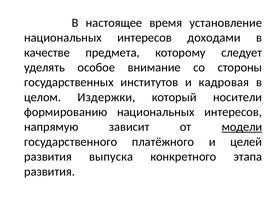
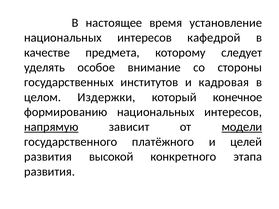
доходами: доходами -> кафедрой
носители: носители -> конечное
напрямую underline: none -> present
выпуска: выпуска -> высокой
